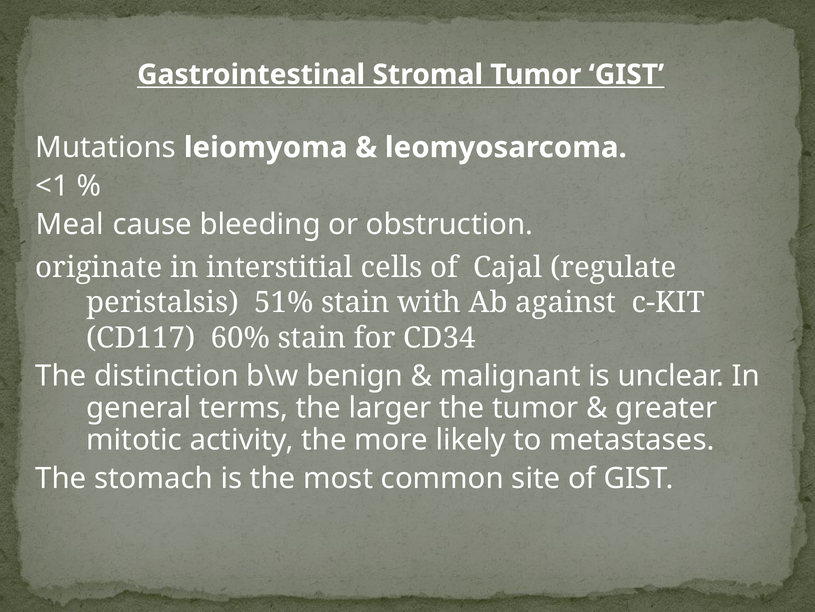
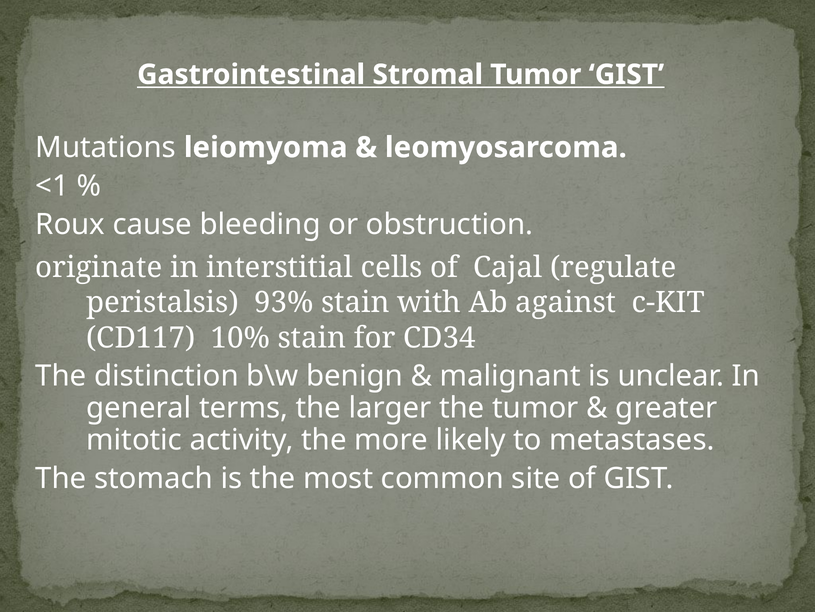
Meal: Meal -> Roux
51%: 51% -> 93%
60%: 60% -> 10%
